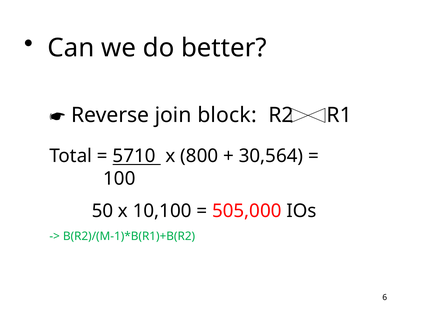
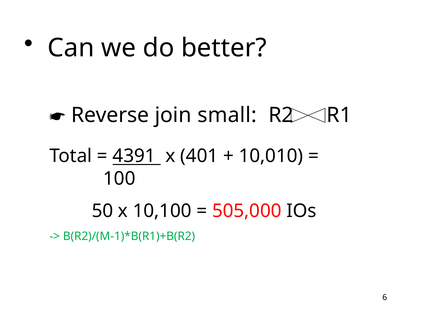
block: block -> small
5710: 5710 -> 4391
800: 800 -> 401
30,564: 30,564 -> 10,010
